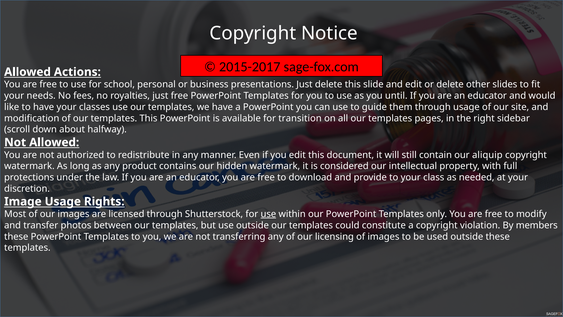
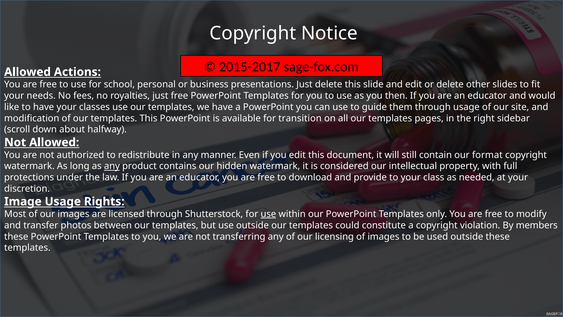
until: until -> then
aliquip: aliquip -> format
any at (112, 166) underline: none -> present
